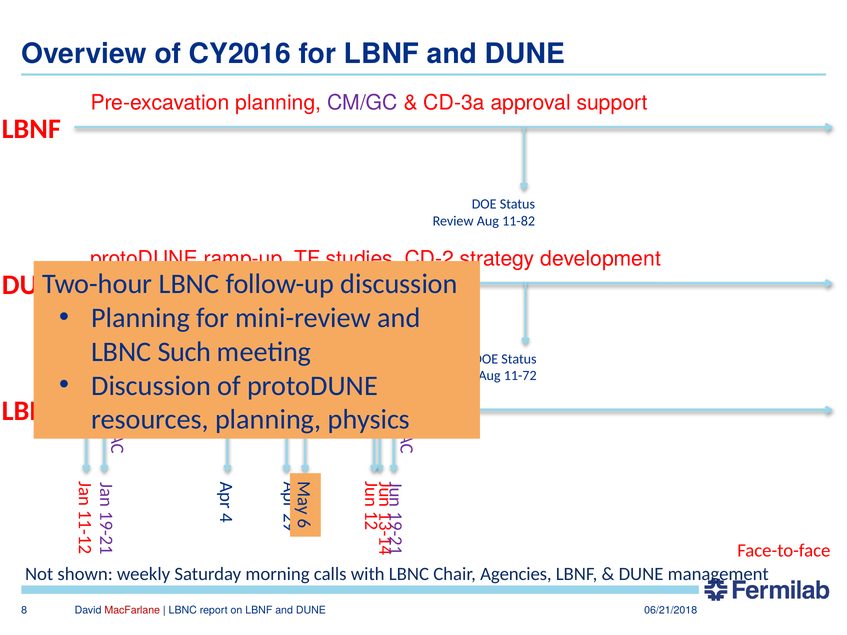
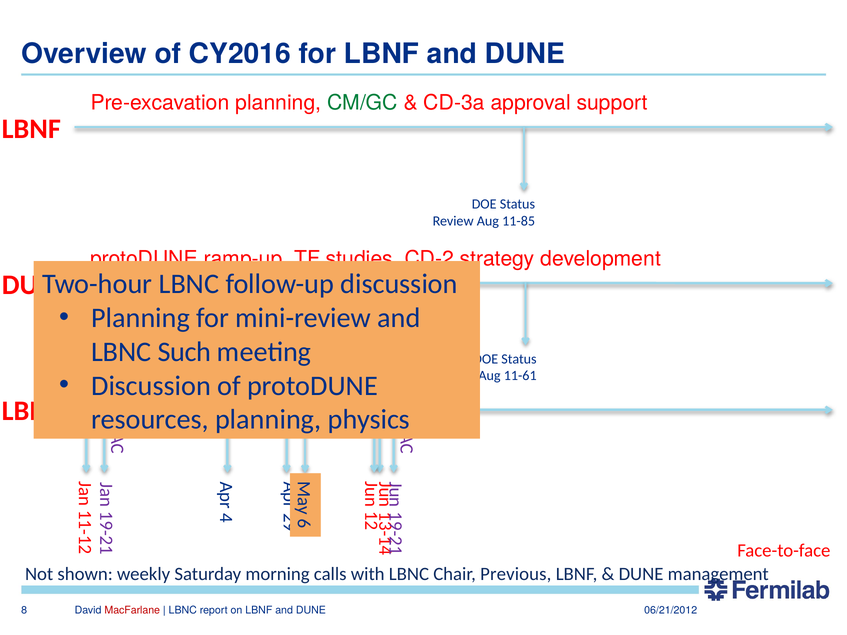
CM/GC colour: purple -> green
11-82: 11-82 -> 11-85
11-72: 11-72 -> 11-61
Agencies: Agencies -> Previous
06/21/2018: 06/21/2018 -> 06/21/2012
